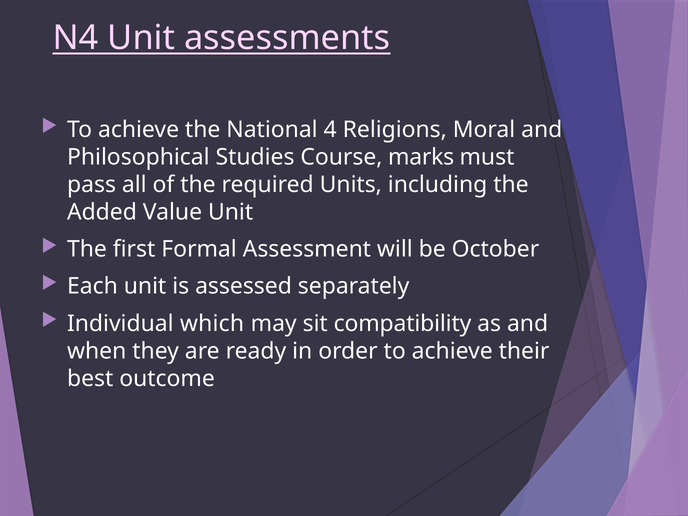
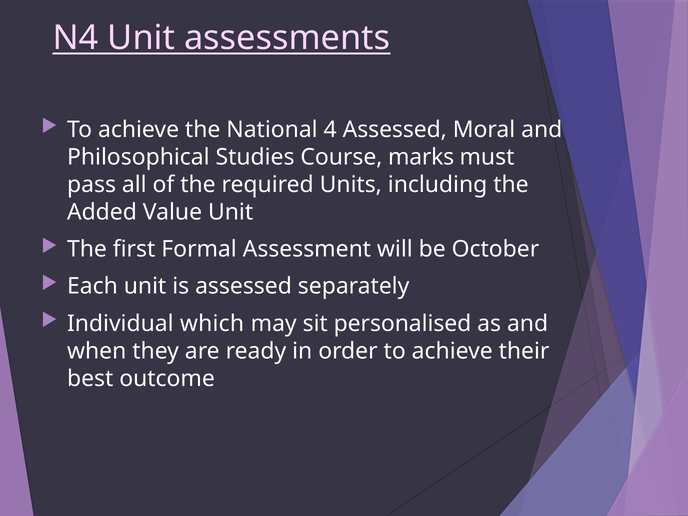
4 Religions: Religions -> Assessed
compatibility: compatibility -> personalised
